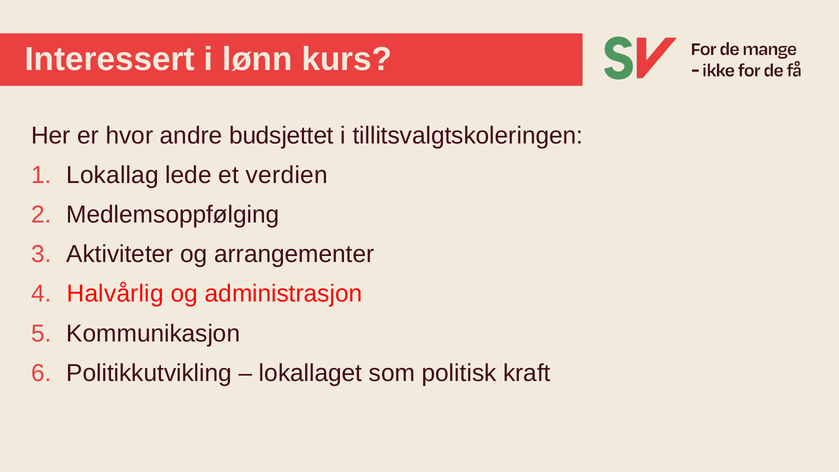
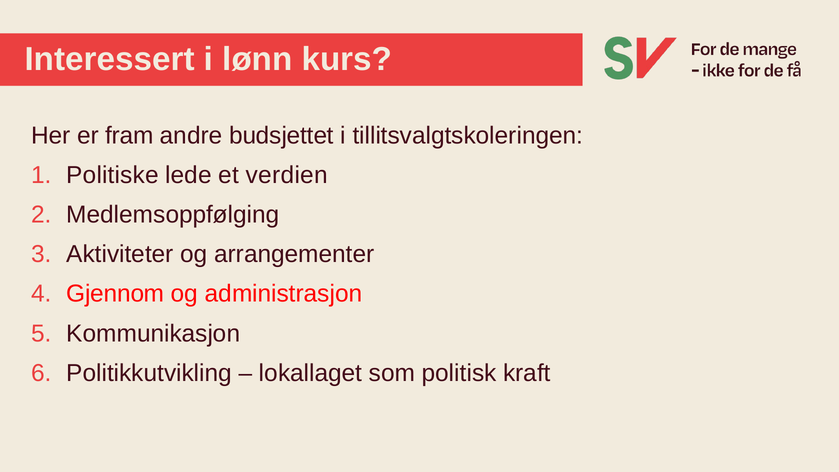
hvor: hvor -> fram
Lokallag: Lokallag -> Politiske
Halvårlig: Halvårlig -> Gjennom
